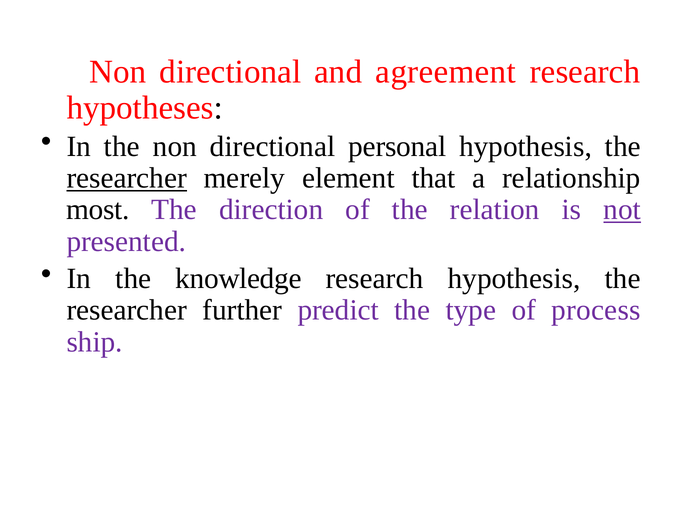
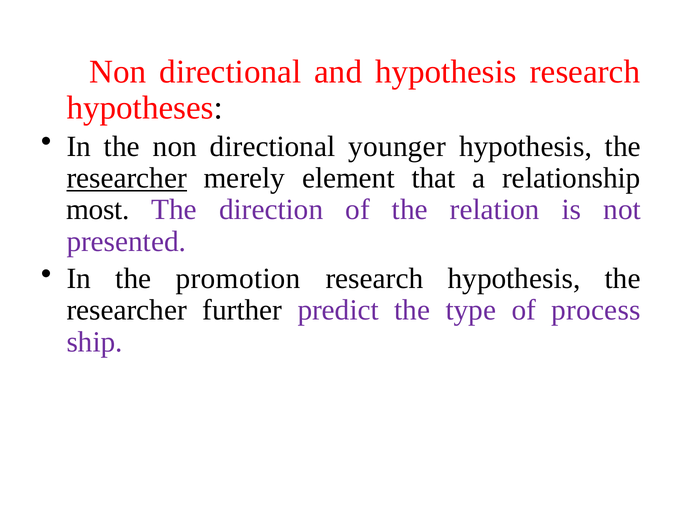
and agreement: agreement -> hypothesis
personal: personal -> younger
not underline: present -> none
knowledge: knowledge -> promotion
